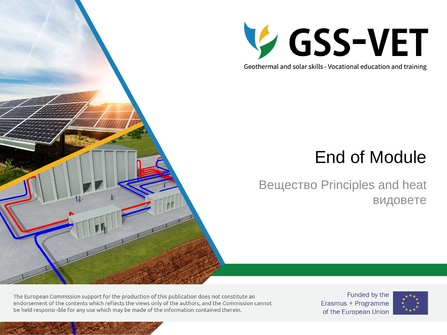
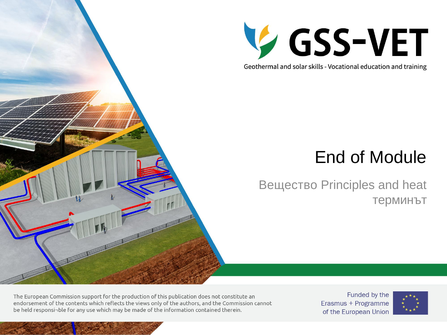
видовете: видовете -> терминът
